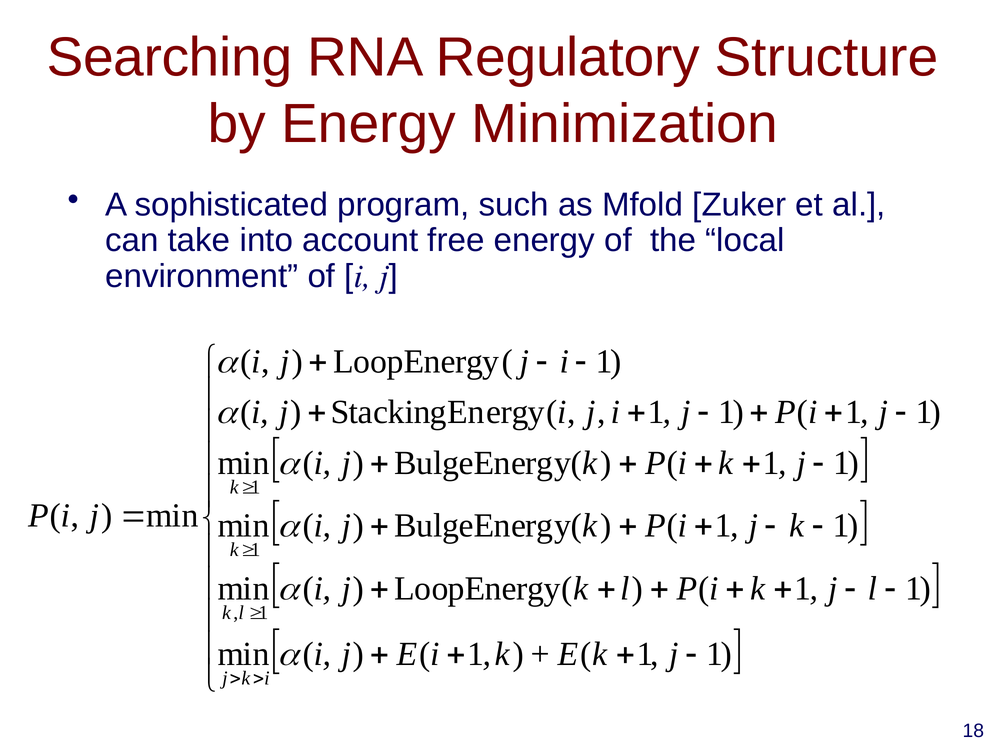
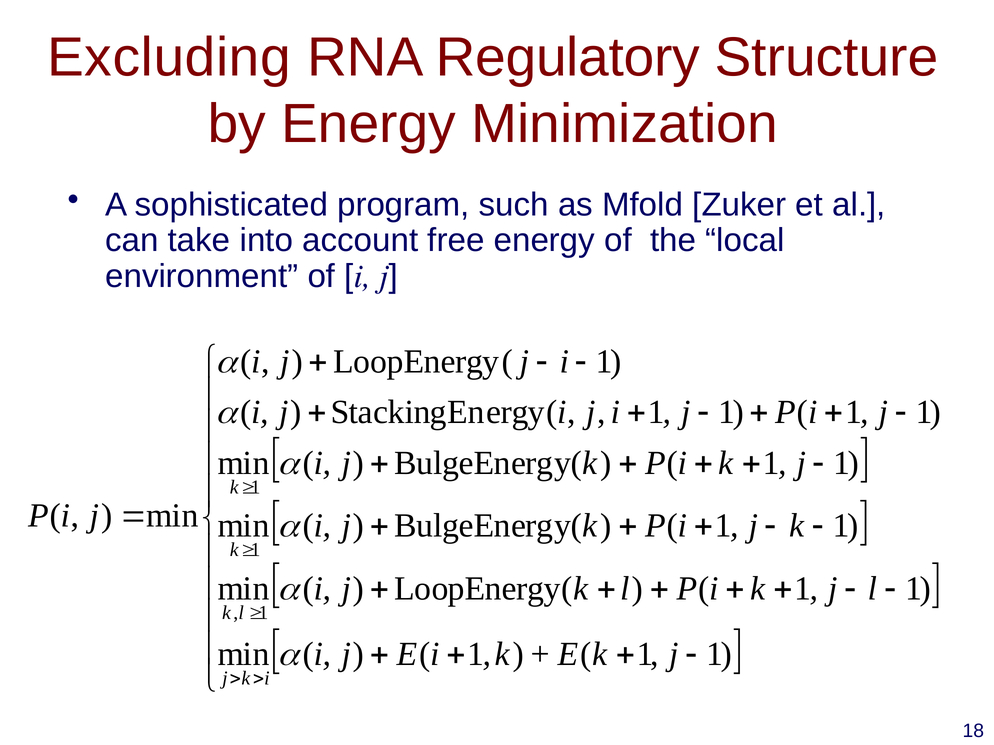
Searching: Searching -> Excluding
